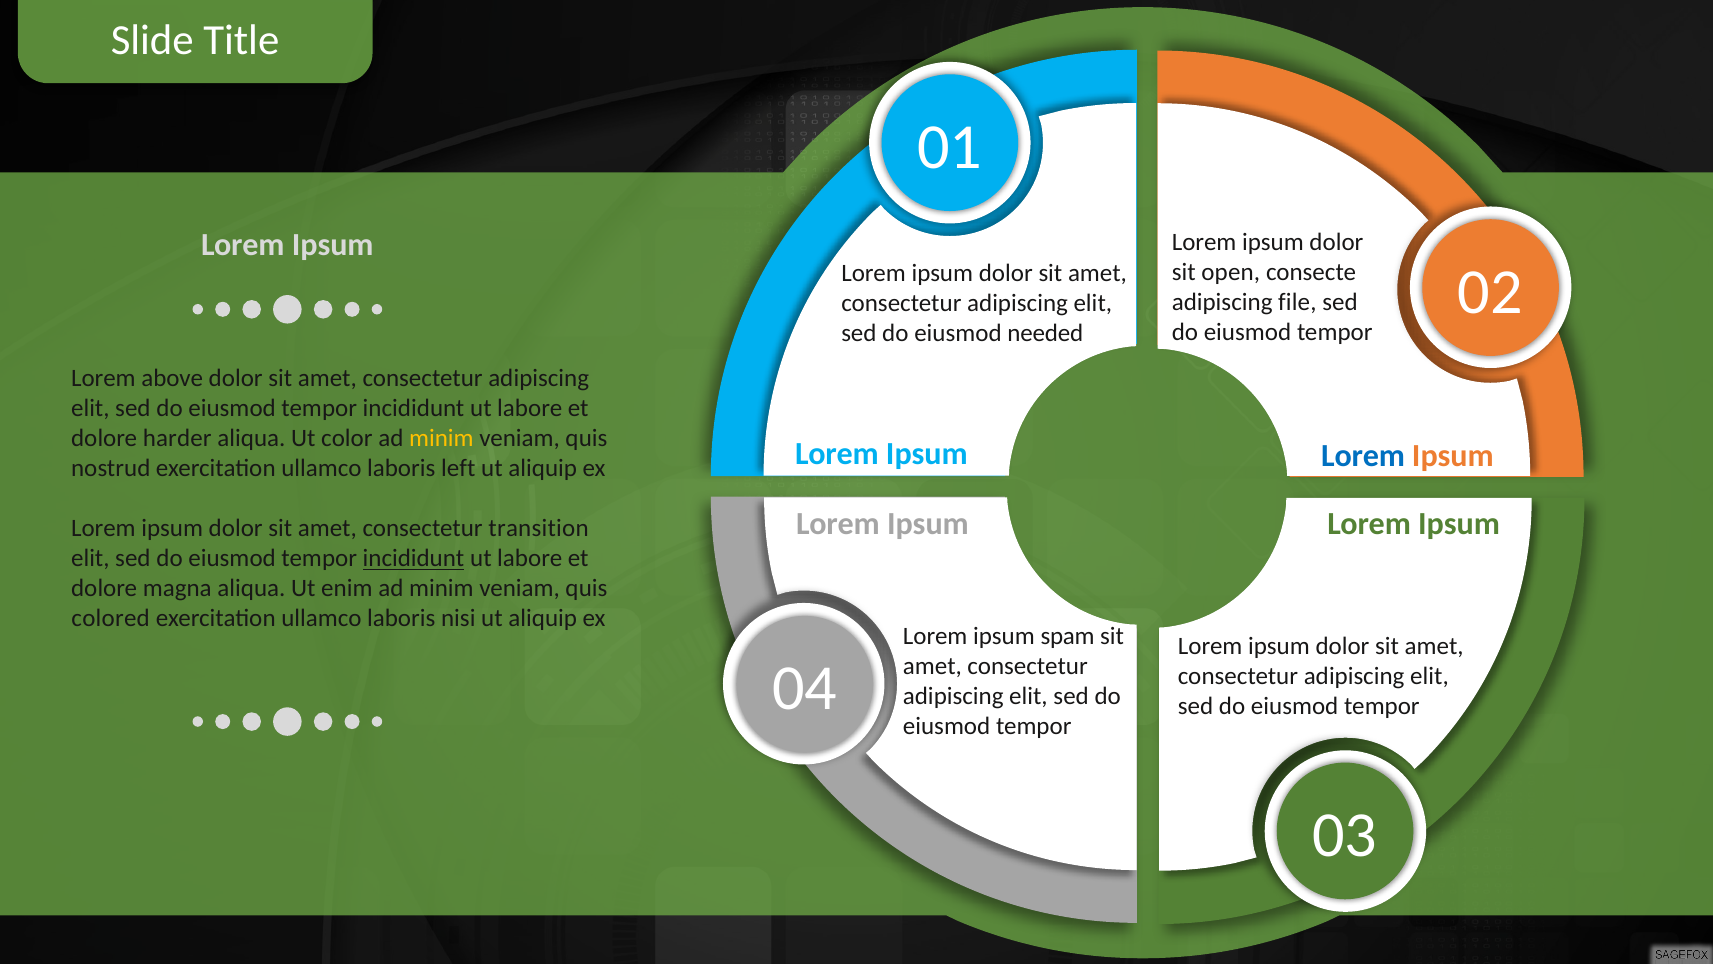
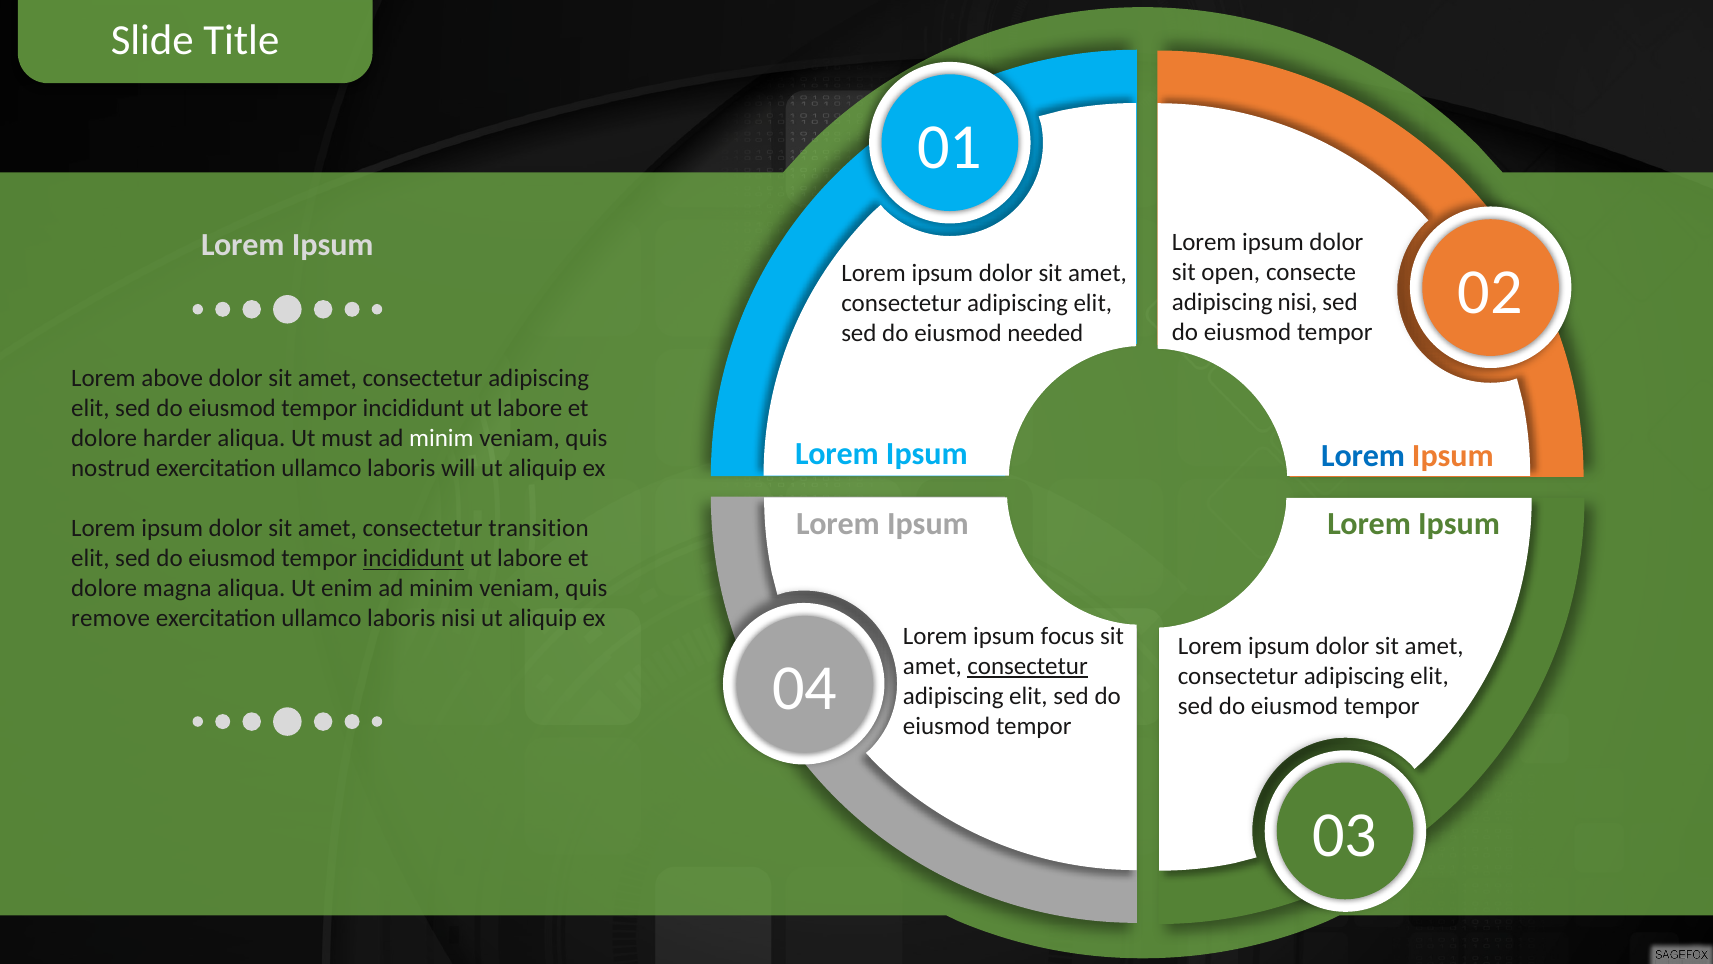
adipiscing file: file -> nisi
color: color -> must
minim at (441, 438) colour: yellow -> white
left: left -> will
colored: colored -> remove
spam: spam -> focus
consectetur at (1028, 666) underline: none -> present
